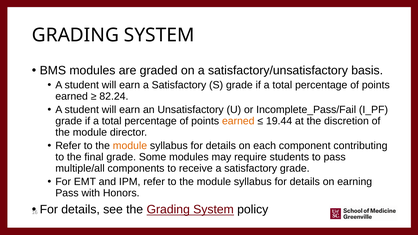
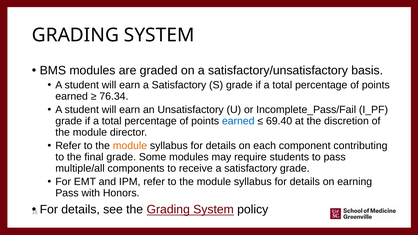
82.24: 82.24 -> 76.34
earned at (238, 121) colour: orange -> blue
19.44: 19.44 -> 69.40
